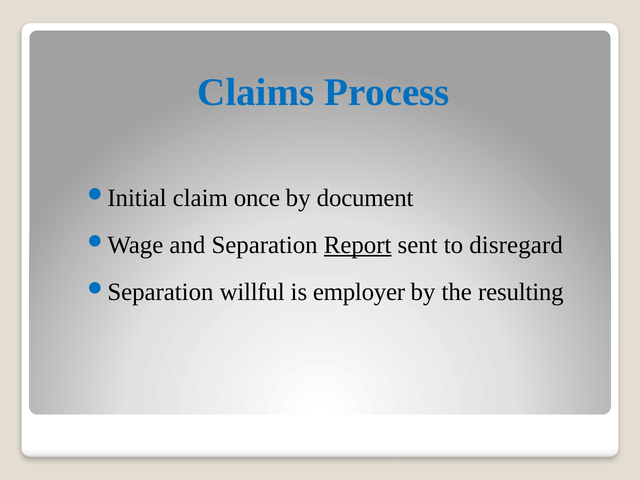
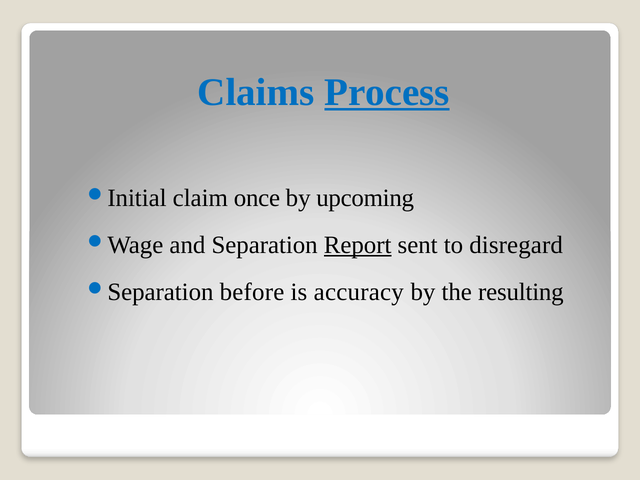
Process underline: none -> present
document: document -> upcoming
willful: willful -> before
employer: employer -> accuracy
